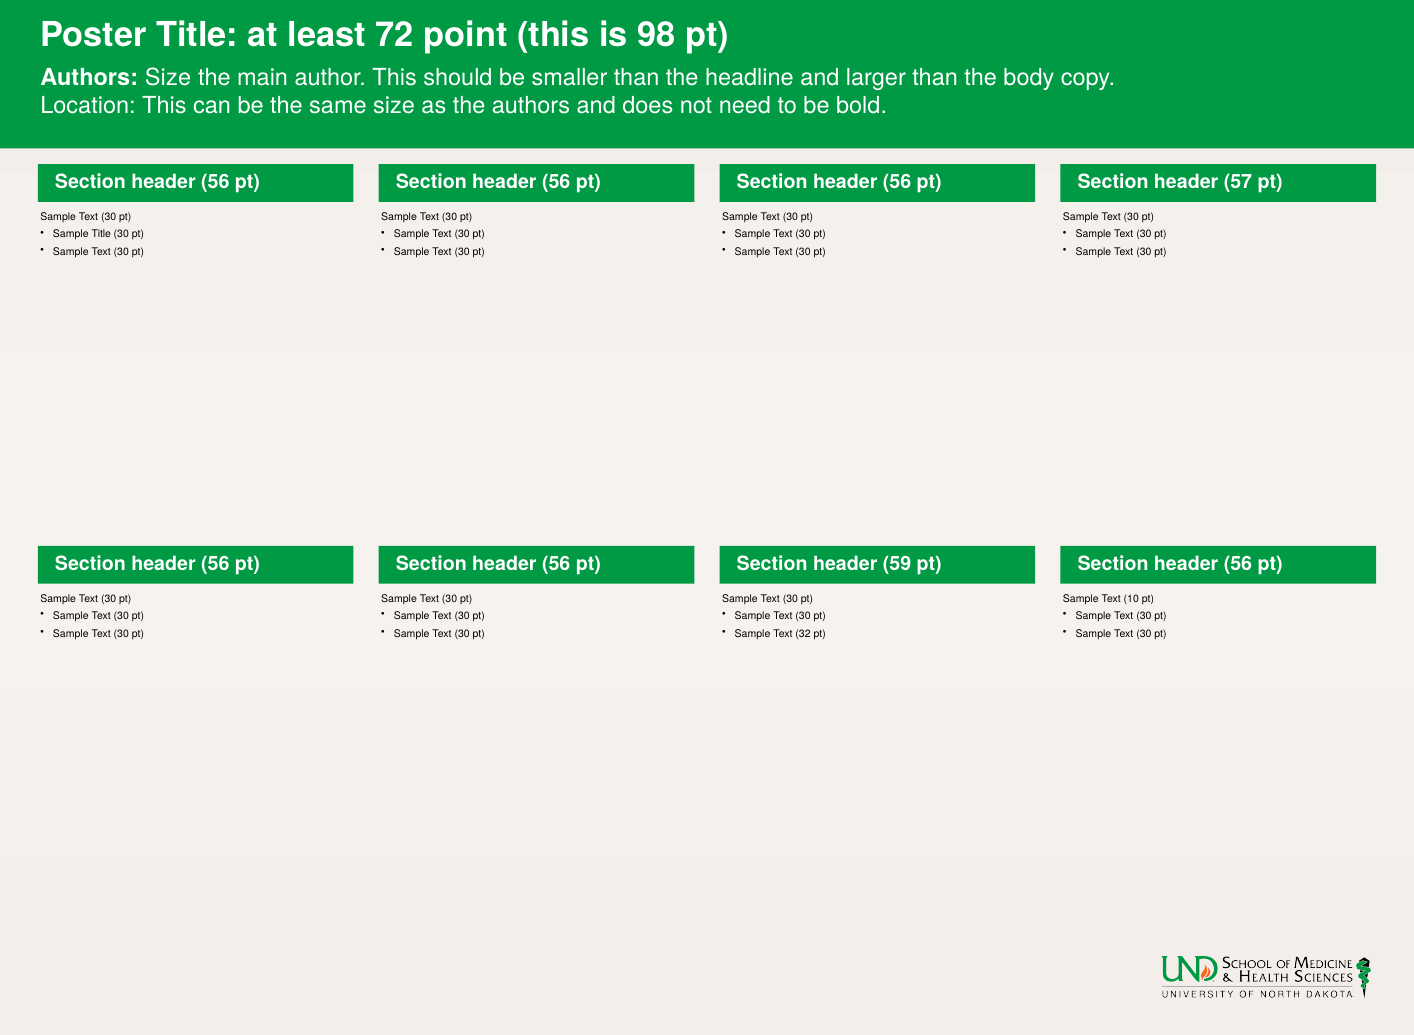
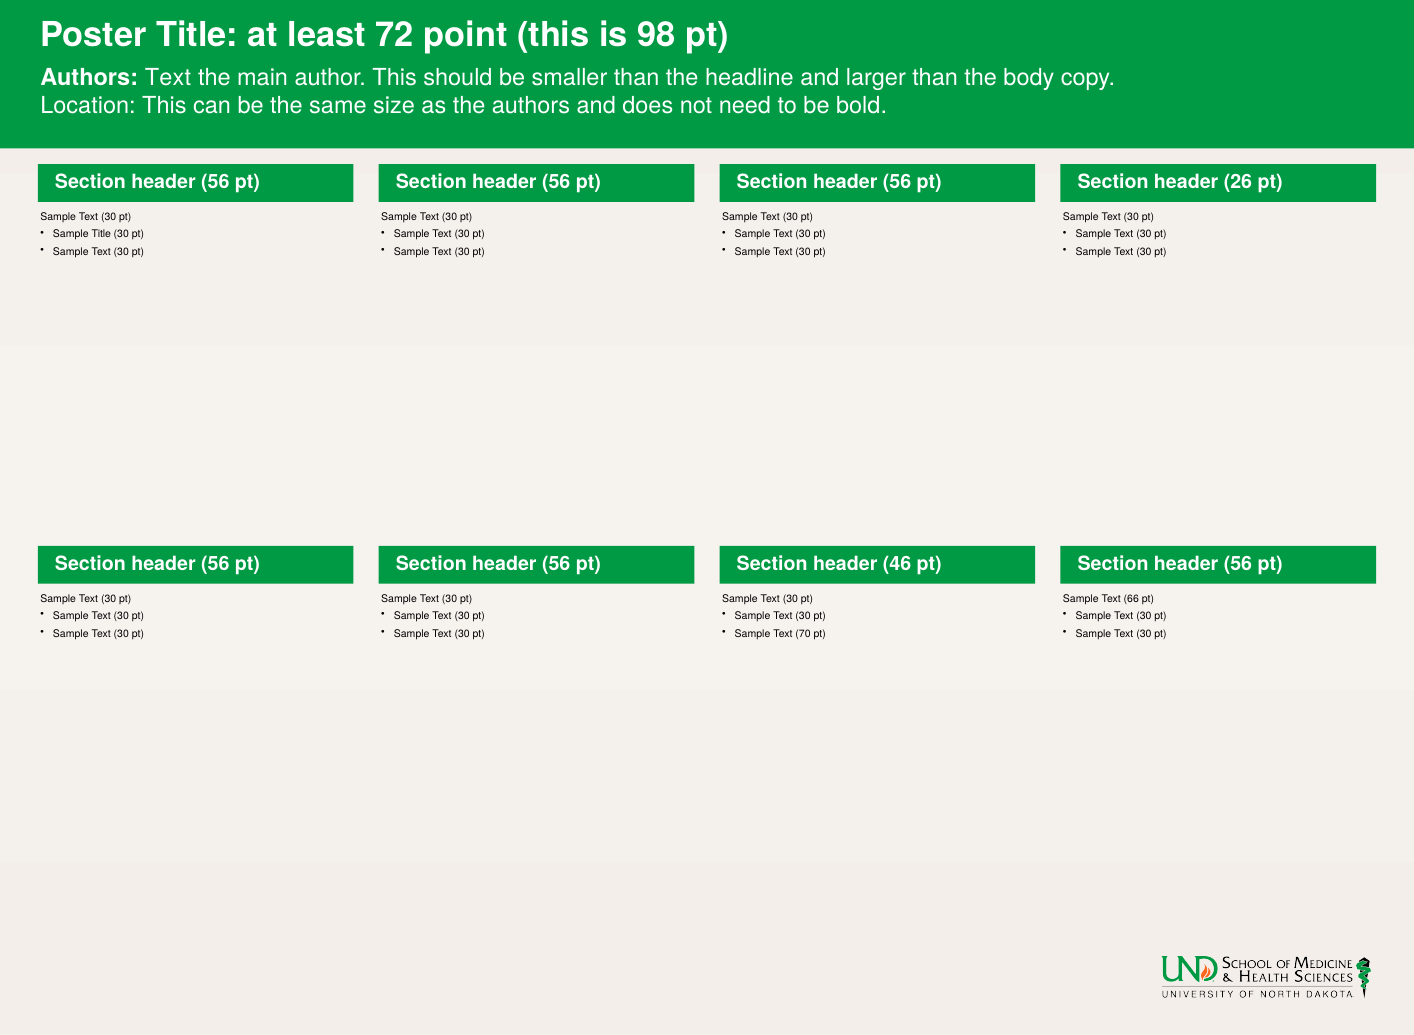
Authors Size: Size -> Text
57: 57 -> 26
59: 59 -> 46
10: 10 -> 66
32: 32 -> 70
